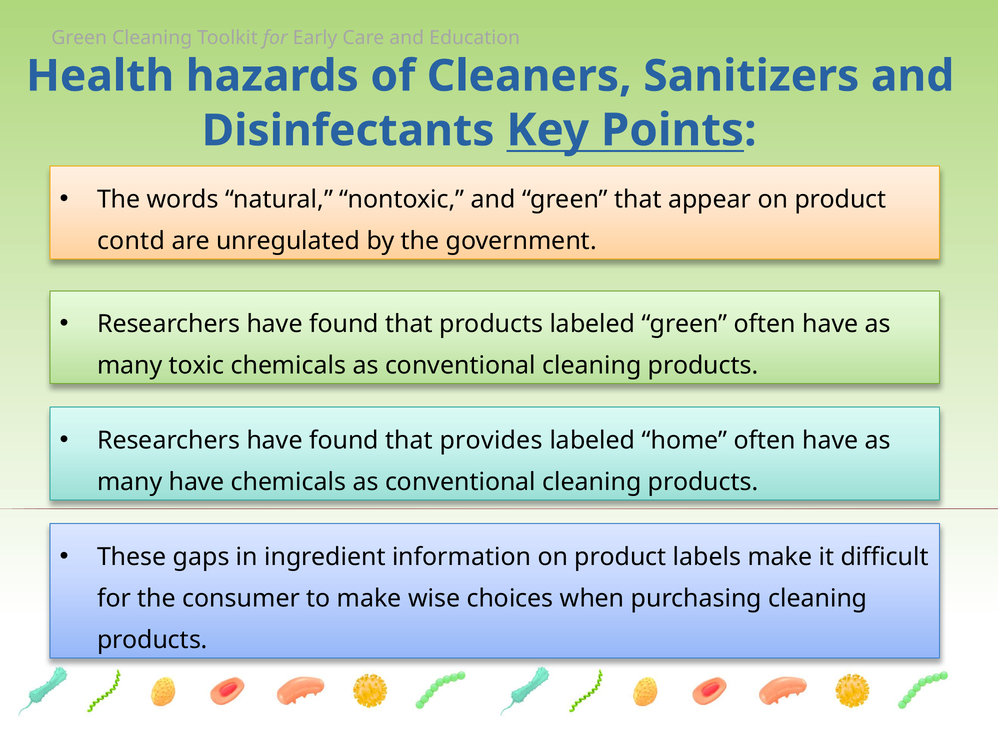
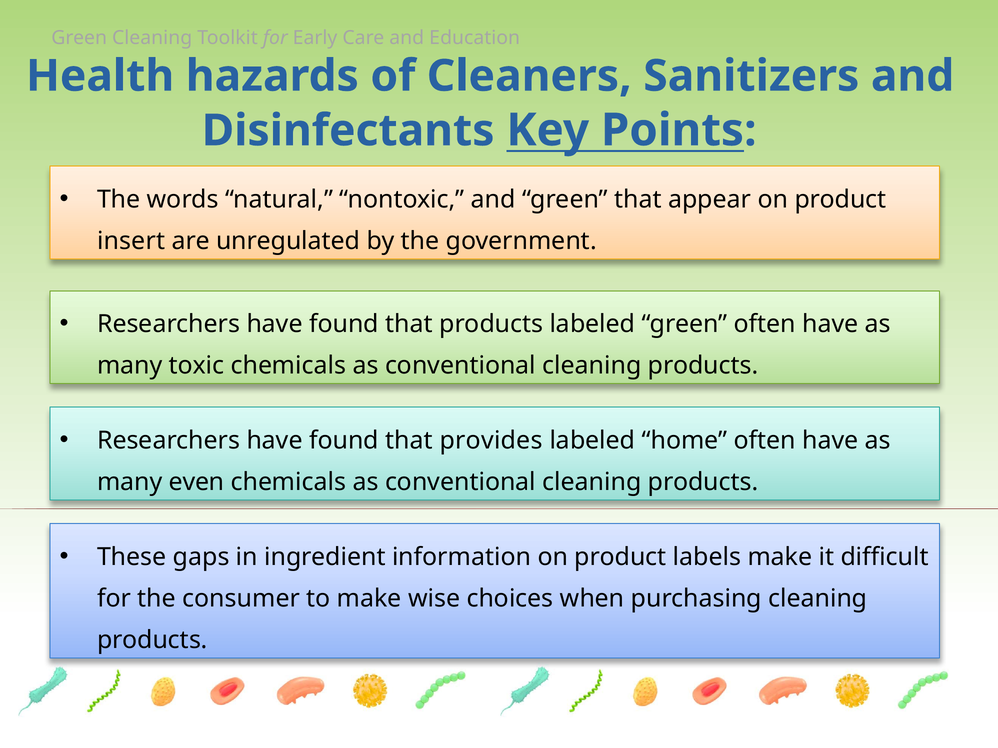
contd: contd -> insert
many have: have -> even
